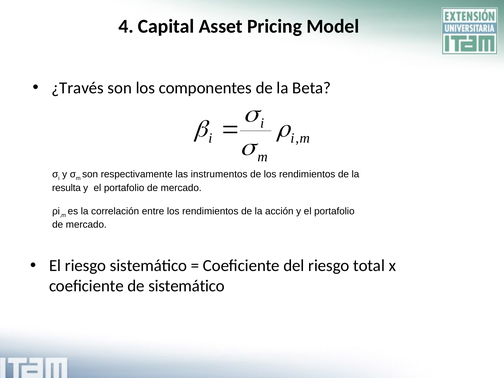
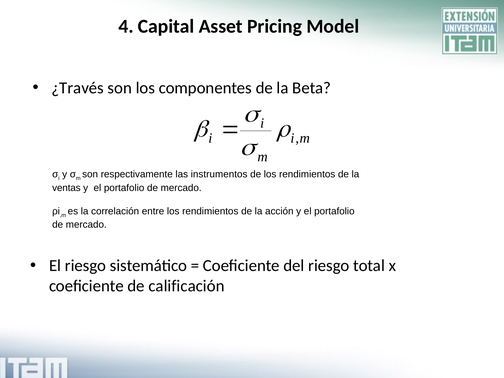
resulta: resulta -> ventas
de sistemático: sistemático -> calificación
